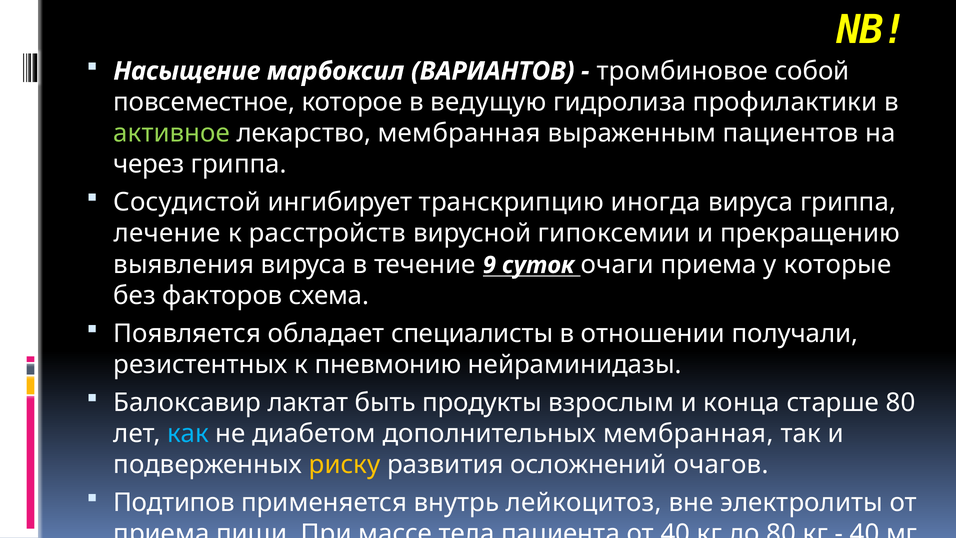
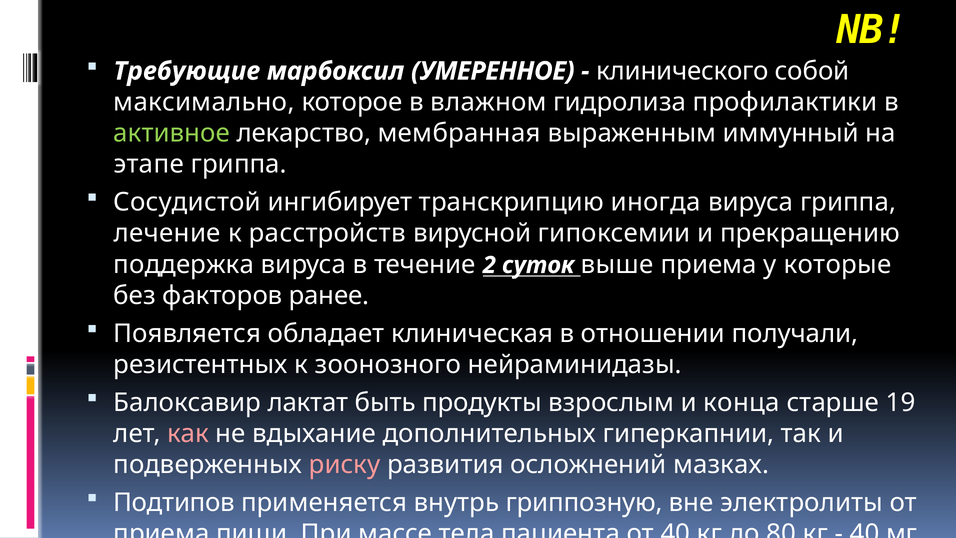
Насыщение: Насыщение -> Требующие
ВАРИАНТОВ: ВАРИАНТОВ -> УМЕРЕННОЕ
тромбиновое: тромбиновое -> клинического
повсеместное: повсеместное -> максимально
ведущую: ведущую -> влажном
пациентов: пациентов -> иммунный
через: через -> этапе
выявления: выявления -> поддержка
9: 9 -> 2
очаги: очаги -> выше
схема: схема -> ранее
специалисты: специалисты -> клиническая
пневмонию: пневмонию -> зоонозного
старше 80: 80 -> 19
как colour: light blue -> pink
диабетом: диабетом -> вдыхание
дополнительных мембранная: мембранная -> гиперкапнии
риску colour: yellow -> pink
очагов: очагов -> мазках
лейкоцитоз: лейкоцитоз -> гриппозную
